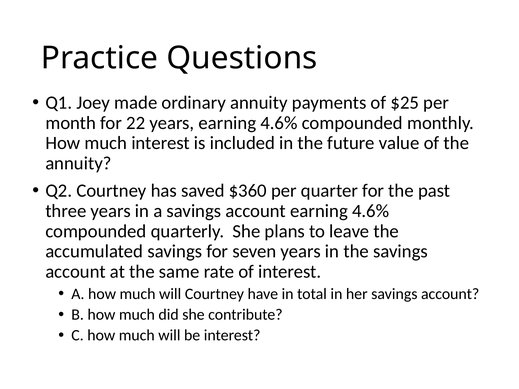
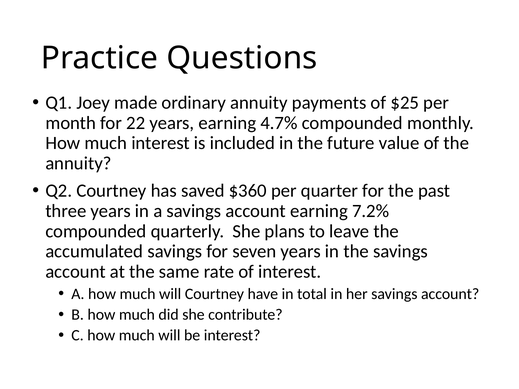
years earning 4.6%: 4.6% -> 4.7%
account earning 4.6%: 4.6% -> 7.2%
